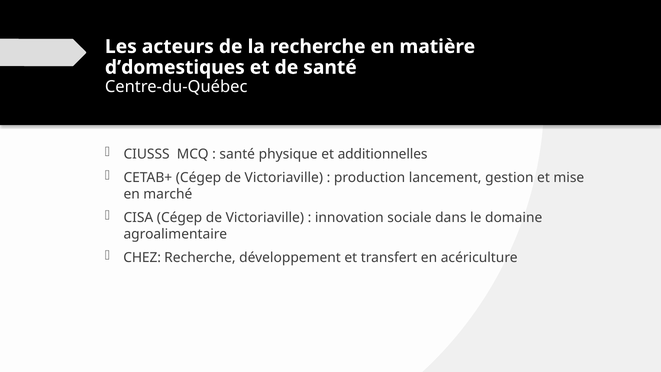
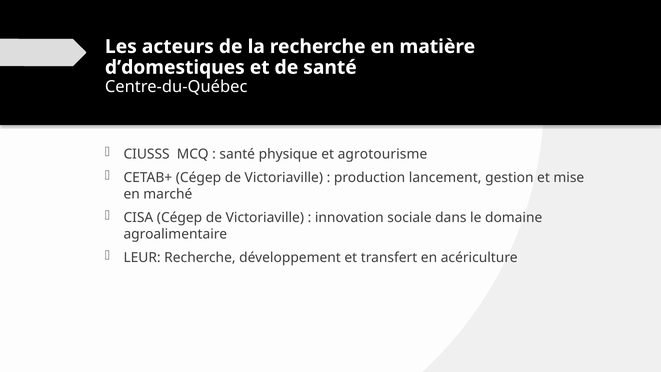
additionnelles: additionnelles -> agrotourisme
CHEZ: CHEZ -> LEUR
